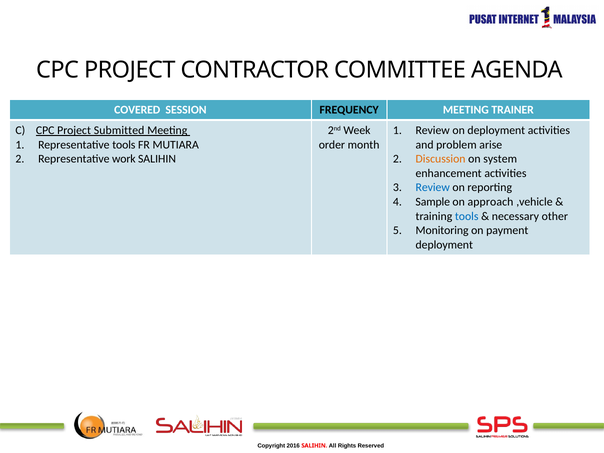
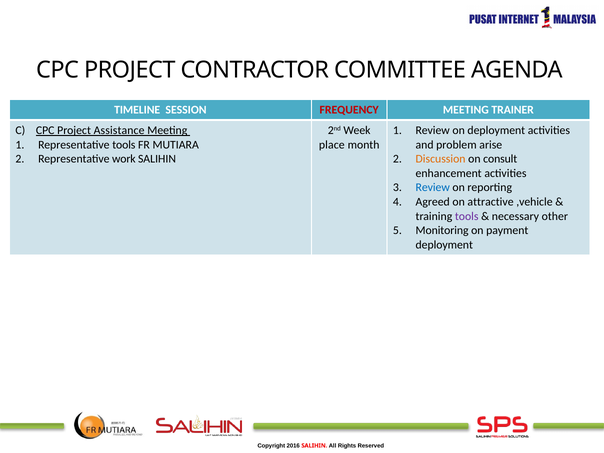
COVERED: COVERED -> TIMELINE
FREQUENCY colour: black -> red
Submitted: Submitted -> Assistance
order: order -> place
system: system -> consult
Sample: Sample -> Agreed
approach: approach -> attractive
tools at (467, 216) colour: blue -> purple
